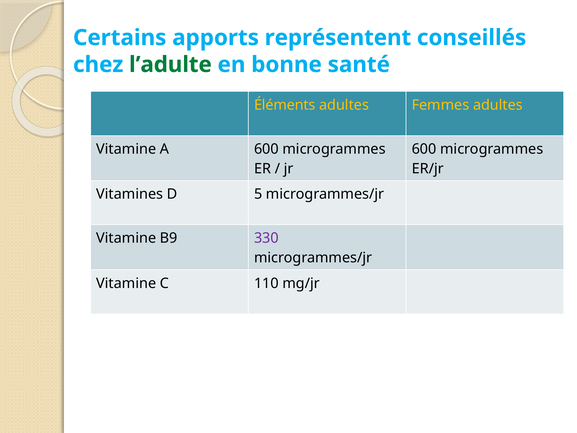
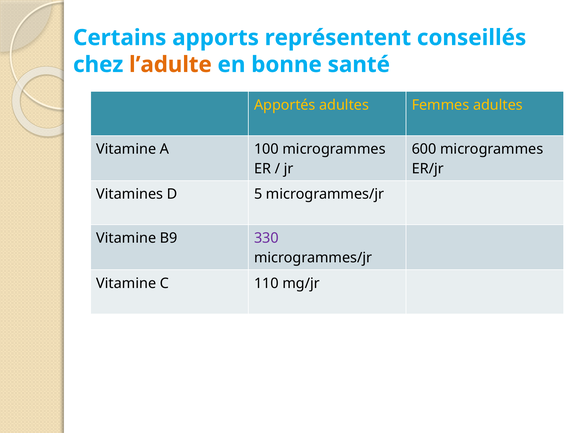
l’adulte colour: green -> orange
Éléments: Éléments -> Apportés
A 600: 600 -> 100
